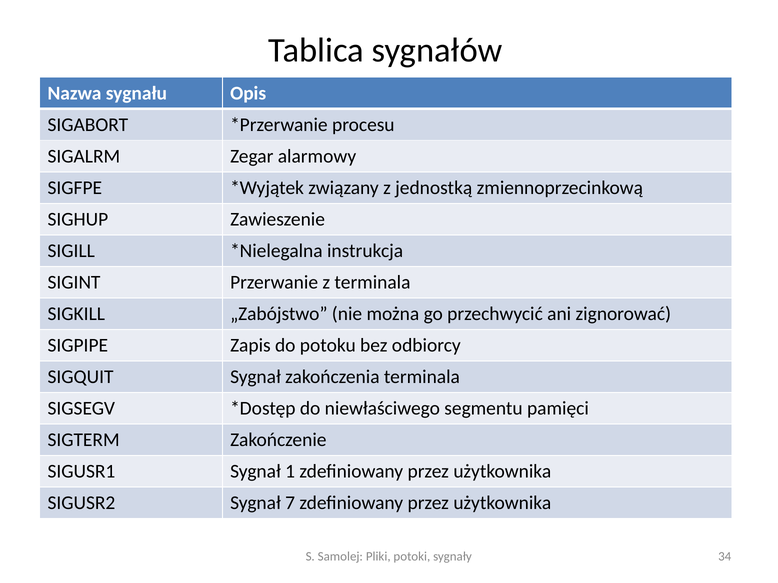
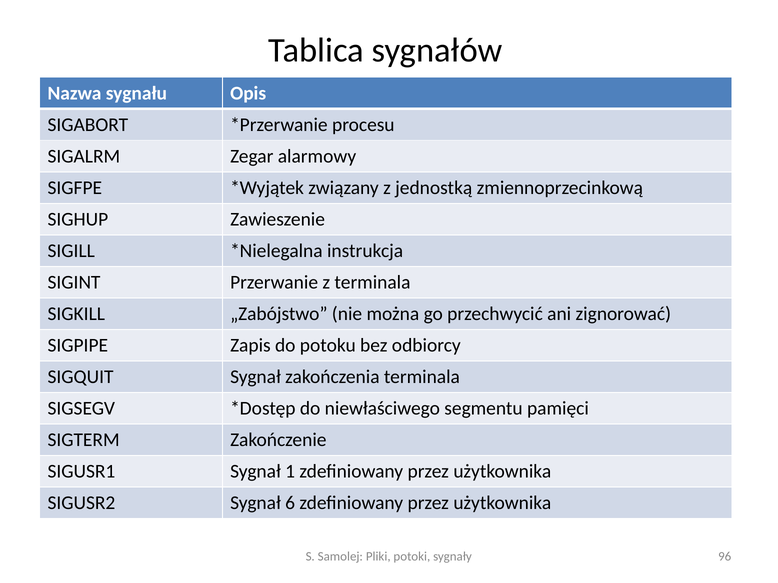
7: 7 -> 6
34: 34 -> 96
